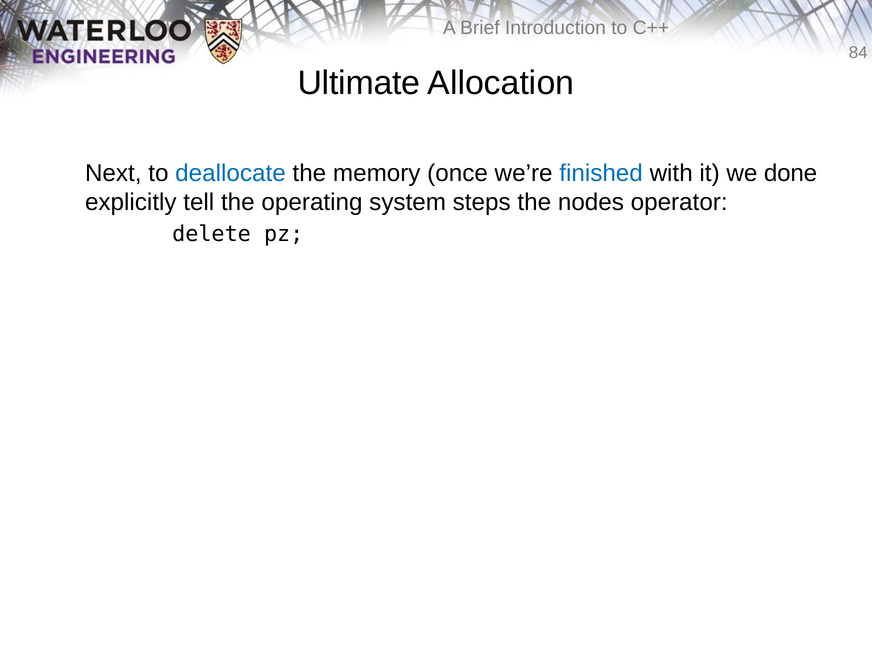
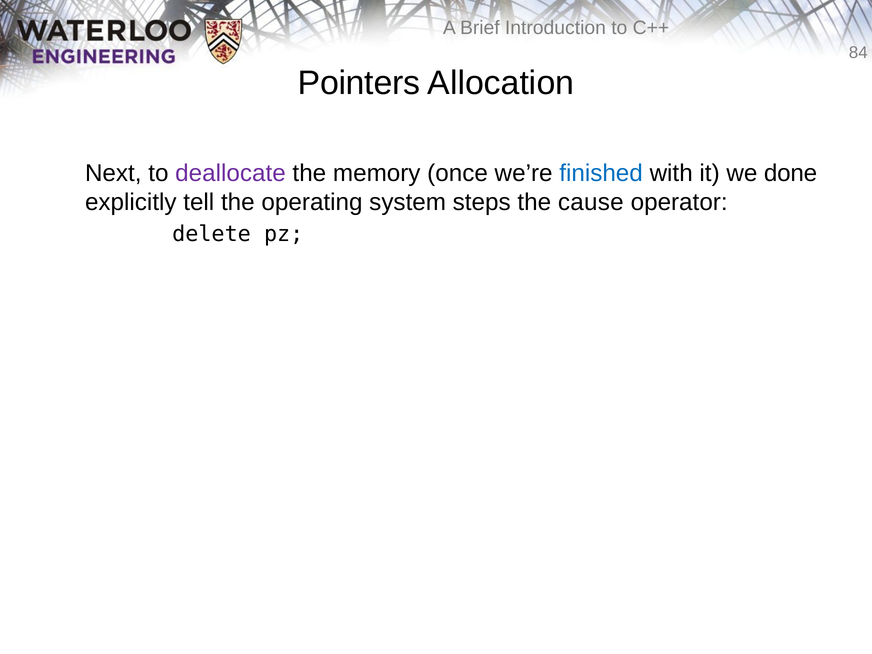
Ultimate: Ultimate -> Pointers
deallocate colour: blue -> purple
nodes: nodes -> cause
